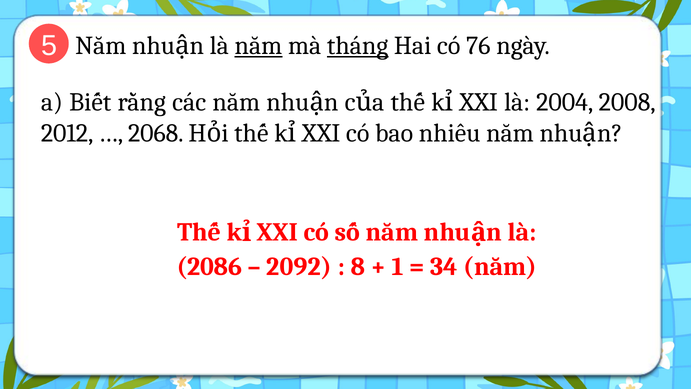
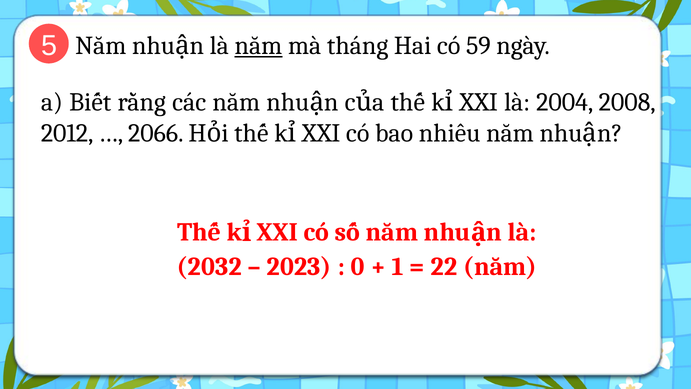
tháng underline: present -> none
76: 76 -> 59
2068: 2068 -> 2066
2086: 2086 -> 2032
2092: 2092 -> 2023
8: 8 -> 0
34: 34 -> 22
